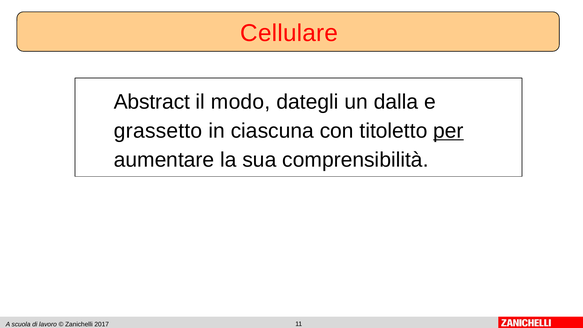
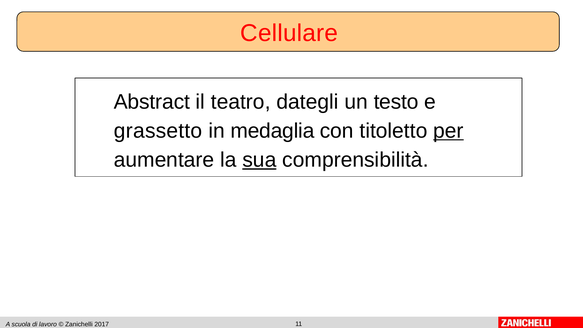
modo: modo -> teatro
dalla: dalla -> testo
ciascuna: ciascuna -> medaglia
sua underline: none -> present
